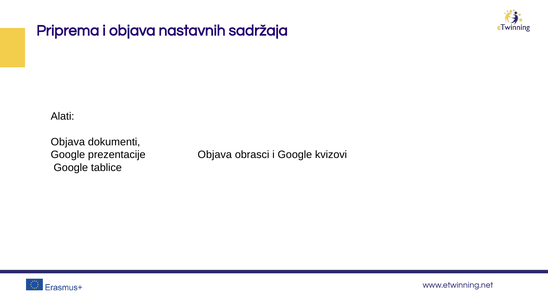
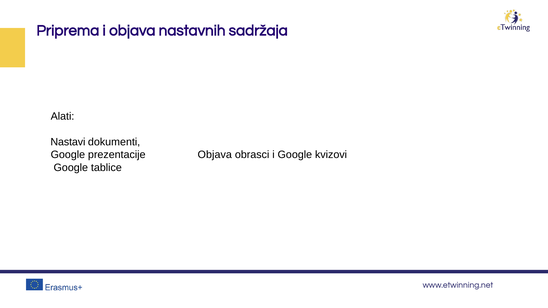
Objava at (68, 142): Objava -> Nastavi
